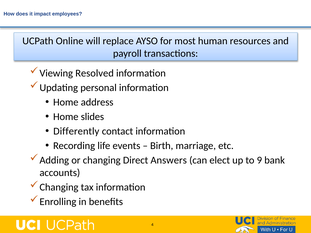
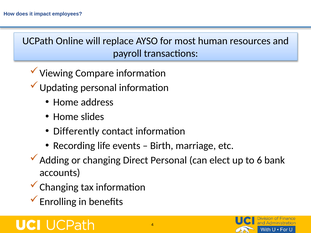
Resolved: Resolved -> Compare
Direct Answers: Answers -> Personal
9: 9 -> 6
